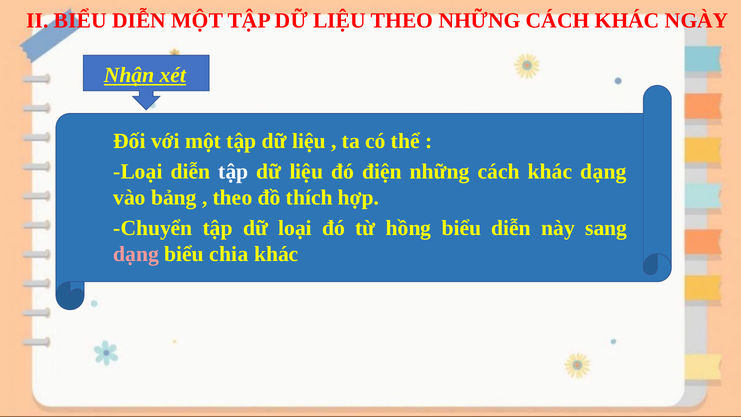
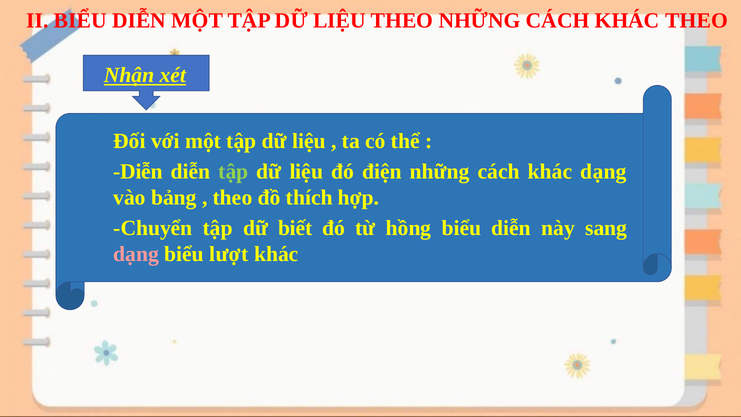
KHÁC NGÀY: NGÀY -> THEO
Loại at (138, 171): Loại -> Diễn
tập at (233, 171) colour: white -> light green
dữ loại: loại -> biết
chia: chia -> lượt
